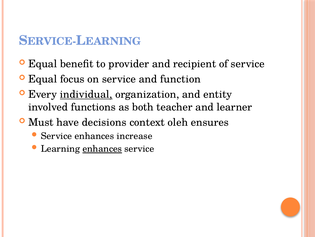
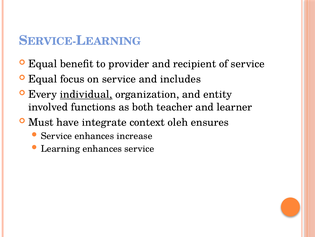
function: function -> includes
decisions: decisions -> integrate
enhances at (102, 148) underline: present -> none
